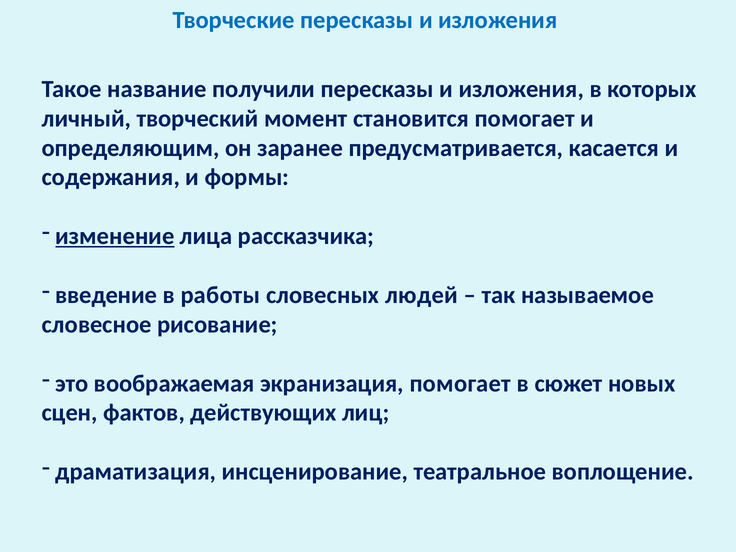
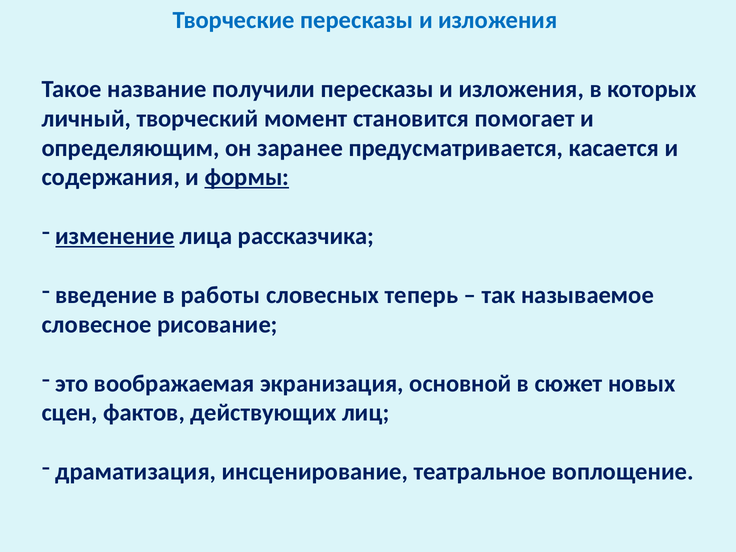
формы underline: none -> present
людей: людей -> теперь
экранизация помогает: помогает -> основной
